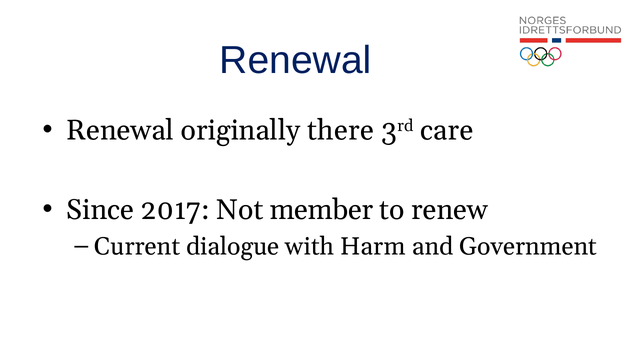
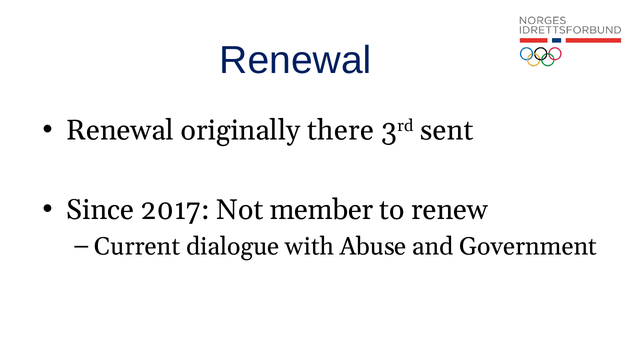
care: care -> sent
Harm: Harm -> Abuse
